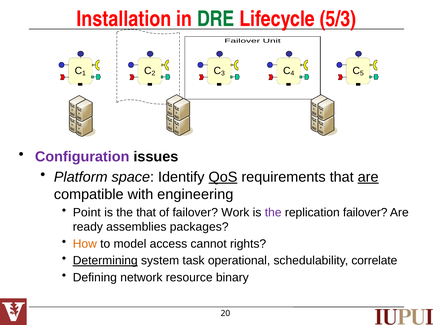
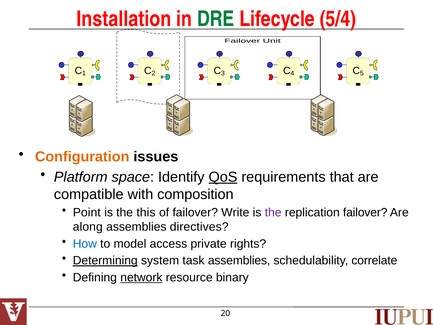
5/3: 5/3 -> 5/4
Configuration colour: purple -> orange
are at (368, 177) underline: present -> none
engineering: engineering -> composition
the that: that -> this
Work: Work -> Write
ready: ready -> along
packages: packages -> directives
How colour: orange -> blue
cannot: cannot -> private
task operational: operational -> assemblies
network underline: none -> present
